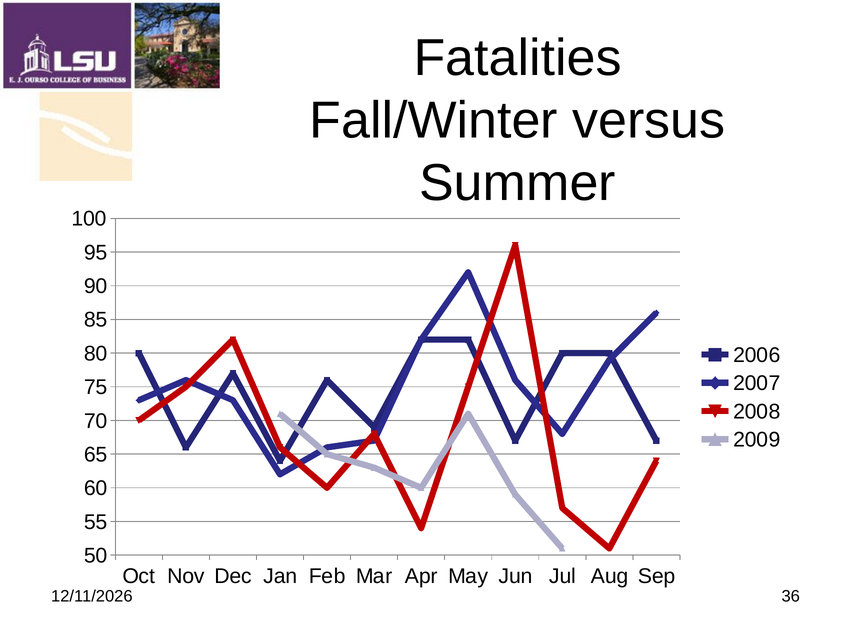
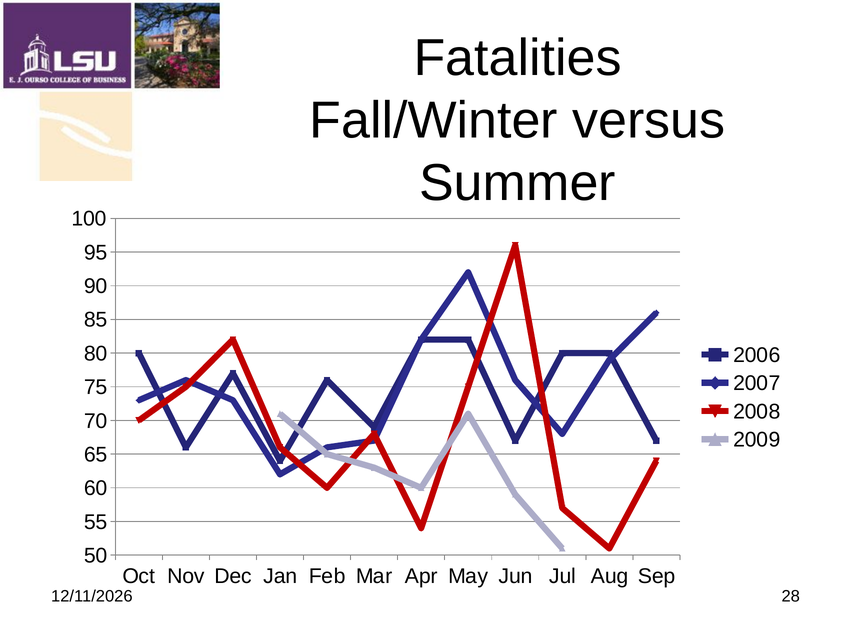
36: 36 -> 28
